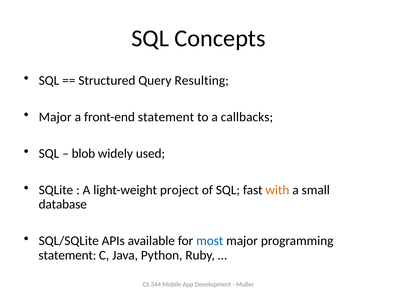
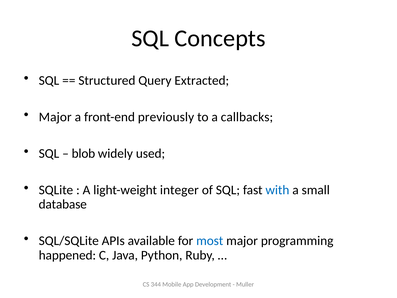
Resulting: Resulting -> Extracted
front-end statement: statement -> previously
project: project -> integer
with colour: orange -> blue
statement at (67, 255): statement -> happened
